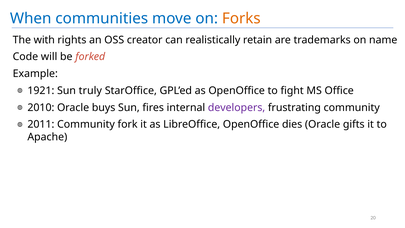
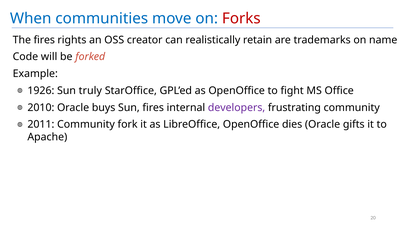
Forks colour: orange -> red
The with: with -> fires
1921: 1921 -> 1926
